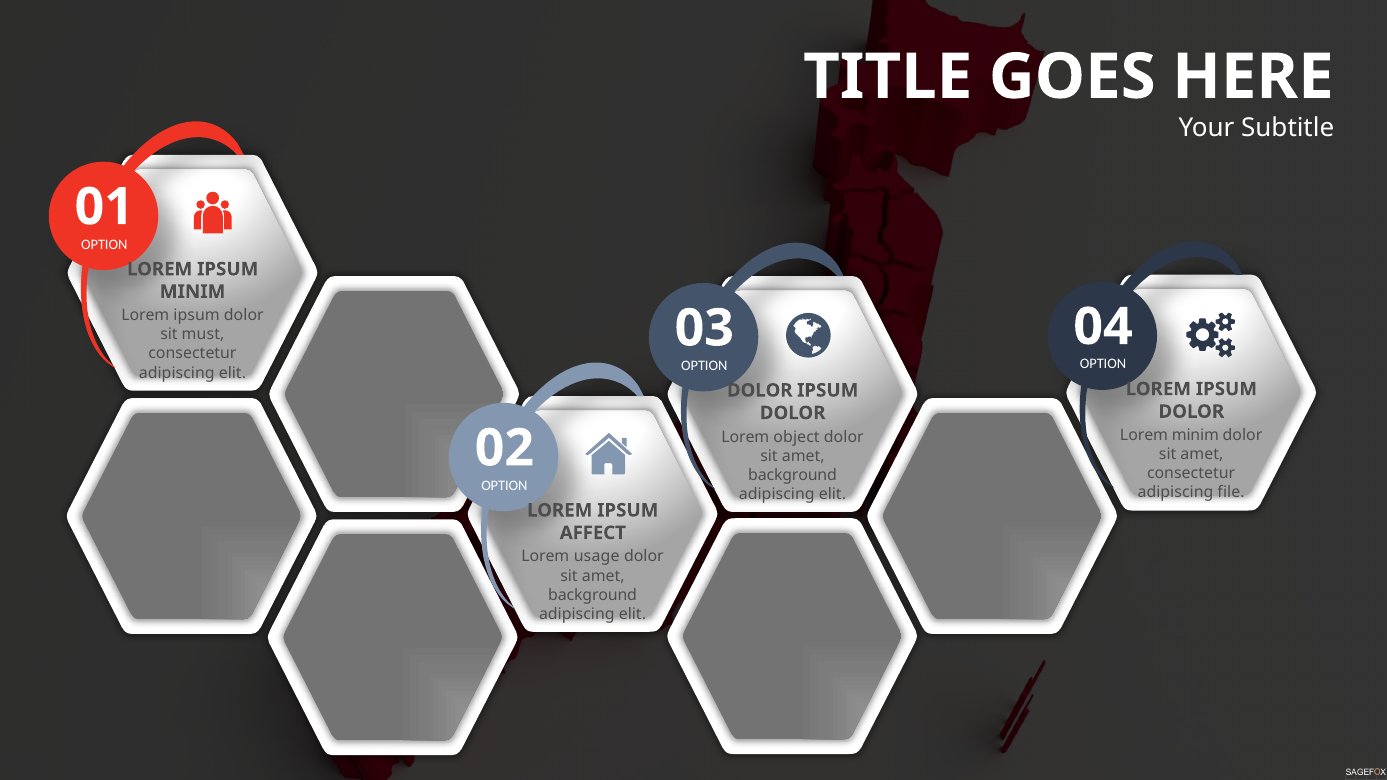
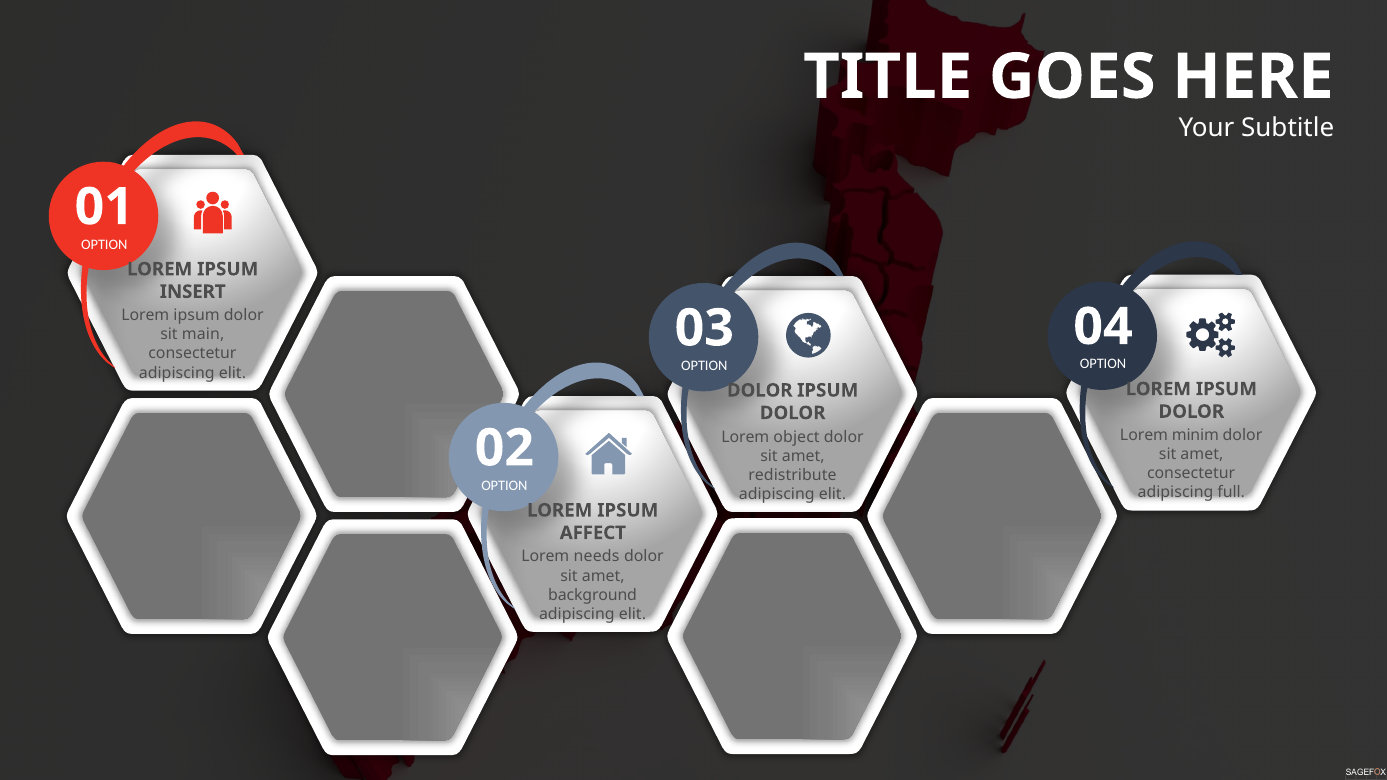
MINIM at (193, 292): MINIM -> INSERT
must: must -> main
background at (793, 475): background -> redistribute
file: file -> full
usage: usage -> needs
